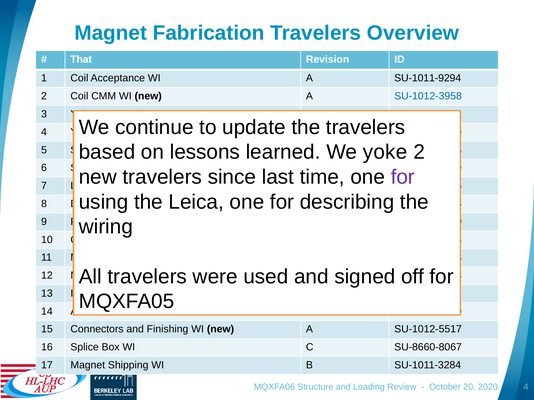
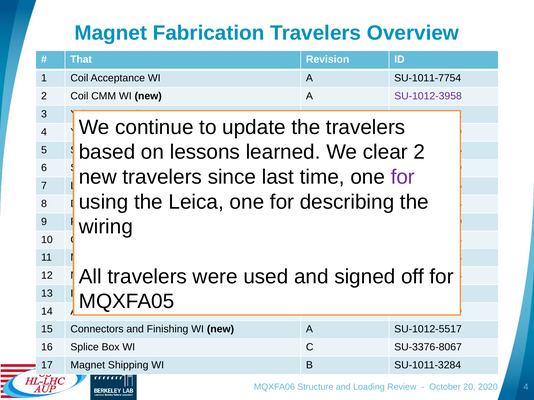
SU-1011-9294: SU-1011-9294 -> SU-1011-7754
SU-1012-3958 colour: blue -> purple
We yoke: yoke -> clear
SU-8660-8067: SU-8660-8067 -> SU-3376-8067
